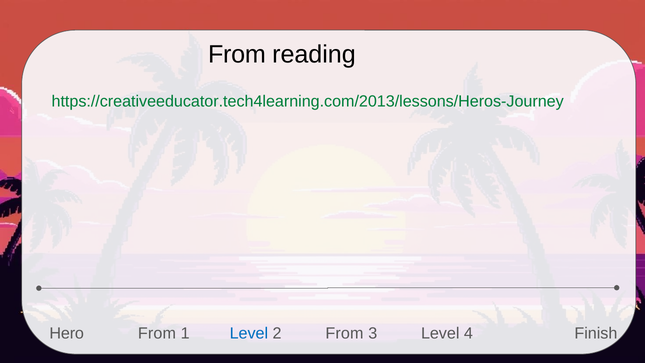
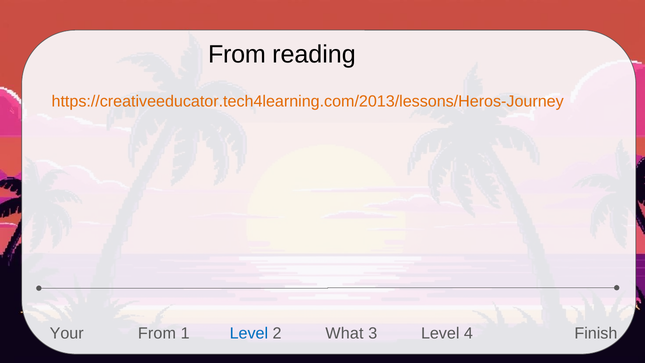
https://creativeeducator.tech4learning.com/2013/lessons/Heros-Journey colour: green -> orange
Hero: Hero -> Your
2 From: From -> What
